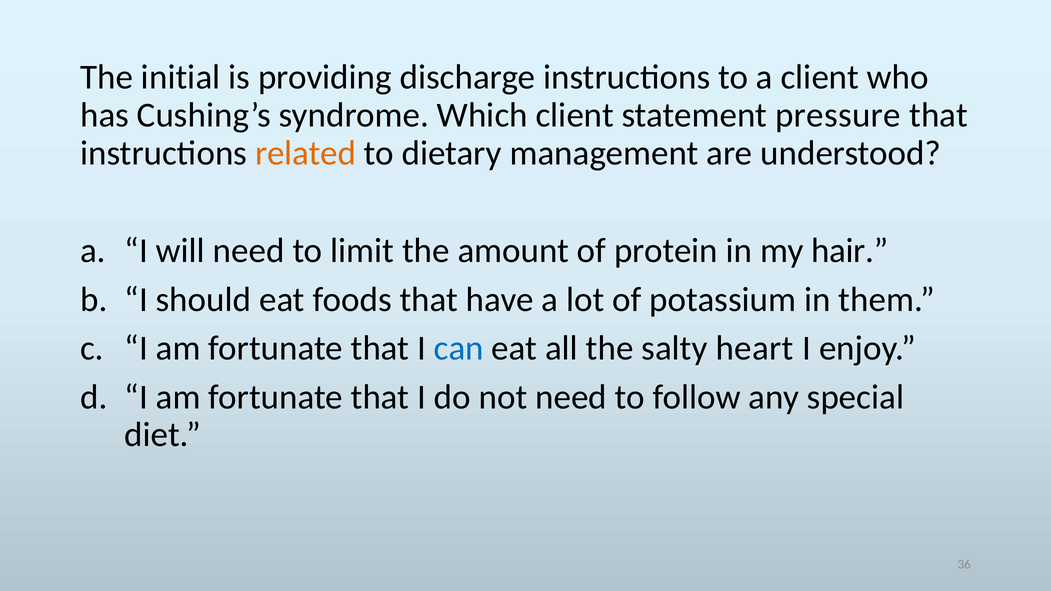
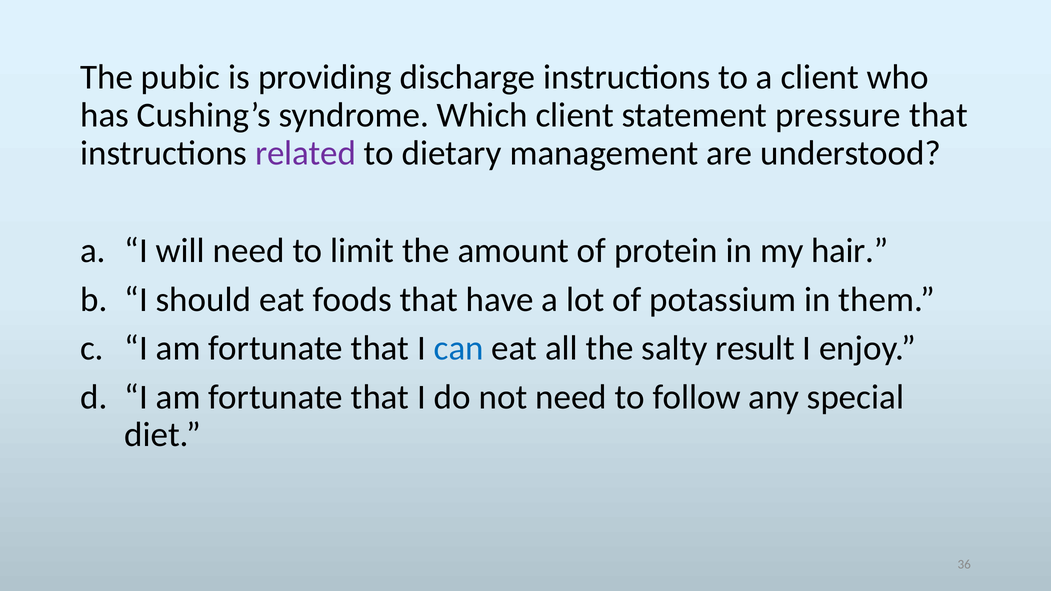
initial: initial -> pubic
related colour: orange -> purple
heart: heart -> result
